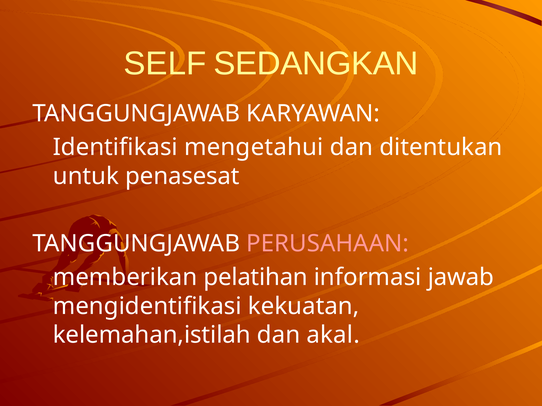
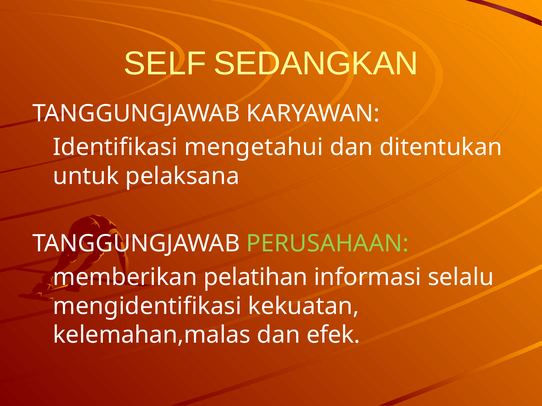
penasesat: penasesat -> pelaksana
PERUSAHAAN colour: pink -> light green
jawab: jawab -> selalu
kelemahan,istilah: kelemahan,istilah -> kelemahan,malas
akal: akal -> efek
